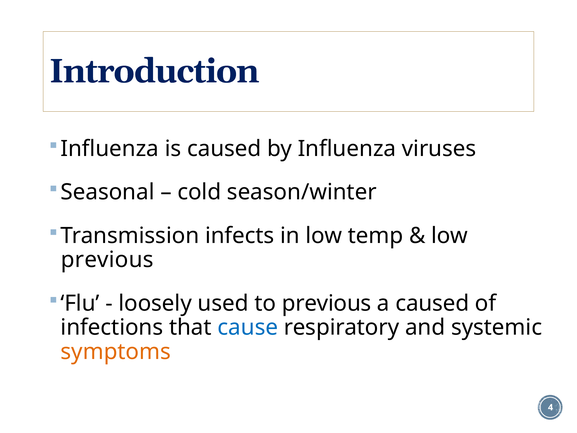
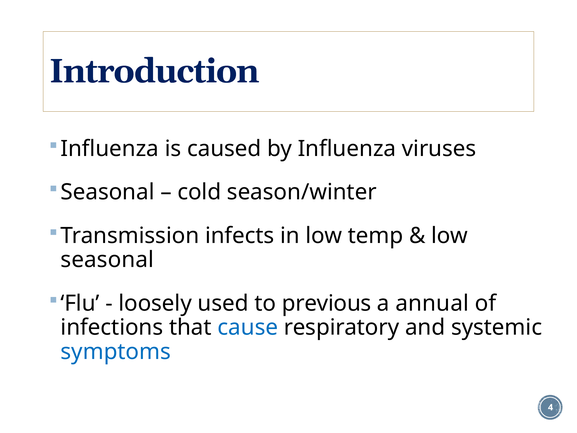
previous at (107, 260): previous -> seasonal
a caused: caused -> annual
symptoms colour: orange -> blue
